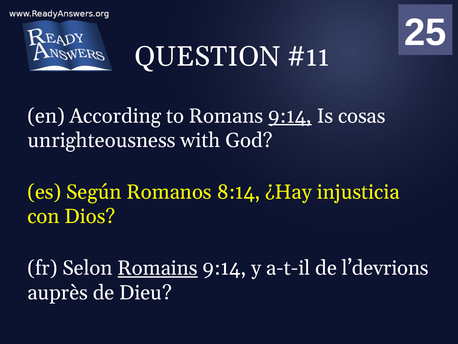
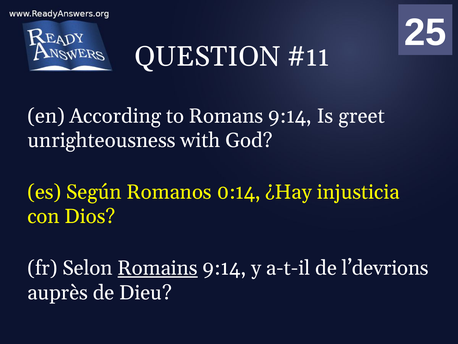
9:14 at (290, 116) underline: present -> none
cosas: cosas -> greet
8:14: 8:14 -> 0:14
